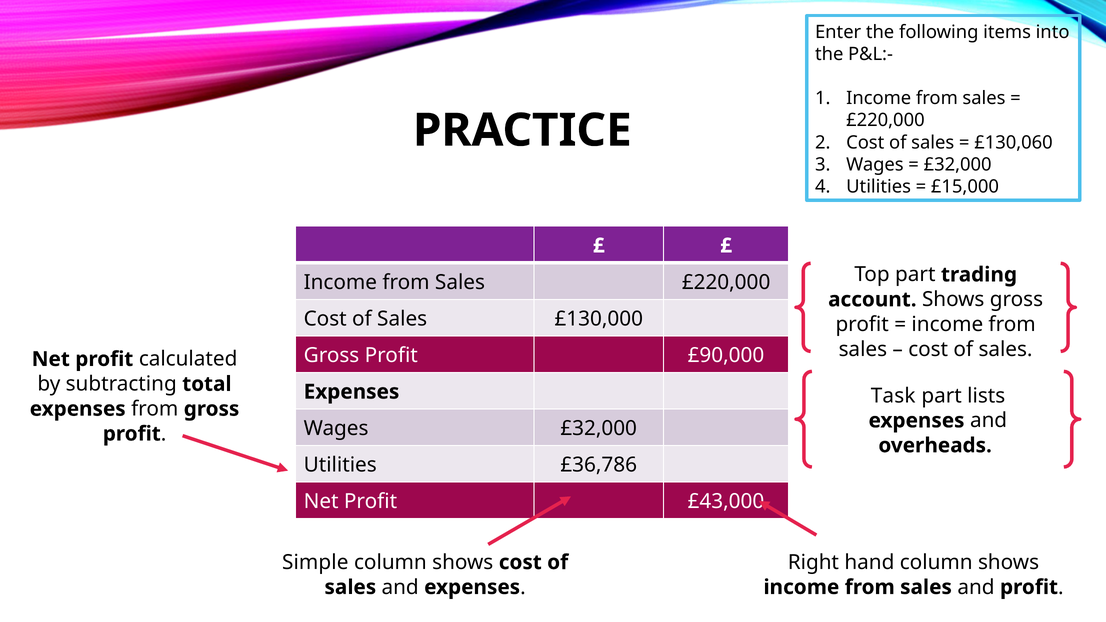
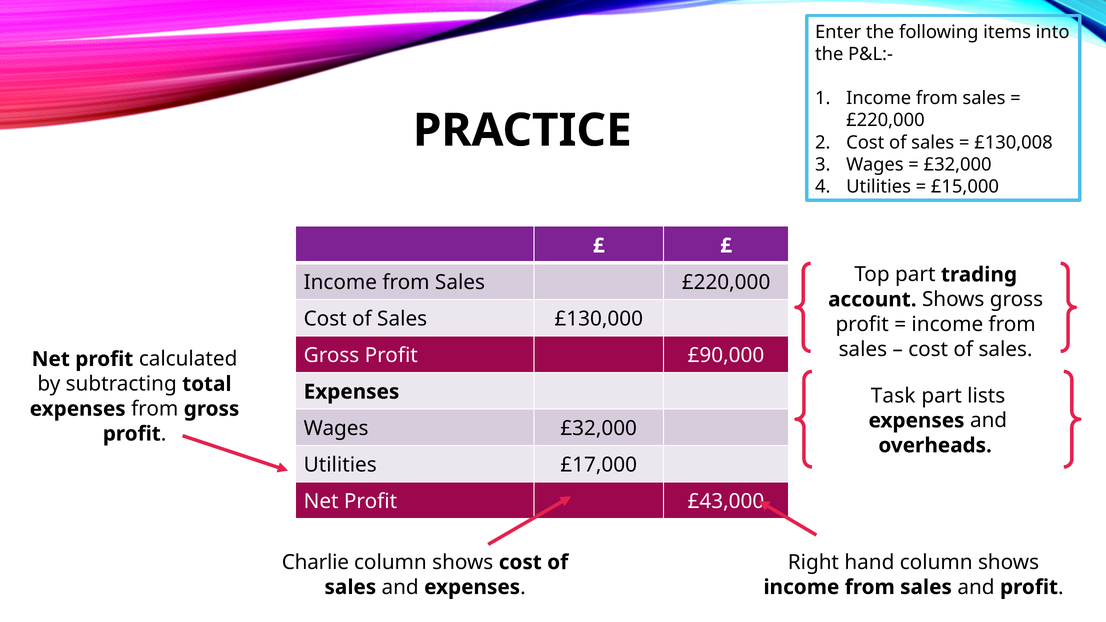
£130,060: £130,060 -> £130,008
£36,786: £36,786 -> £17,000
Simple: Simple -> Charlie
